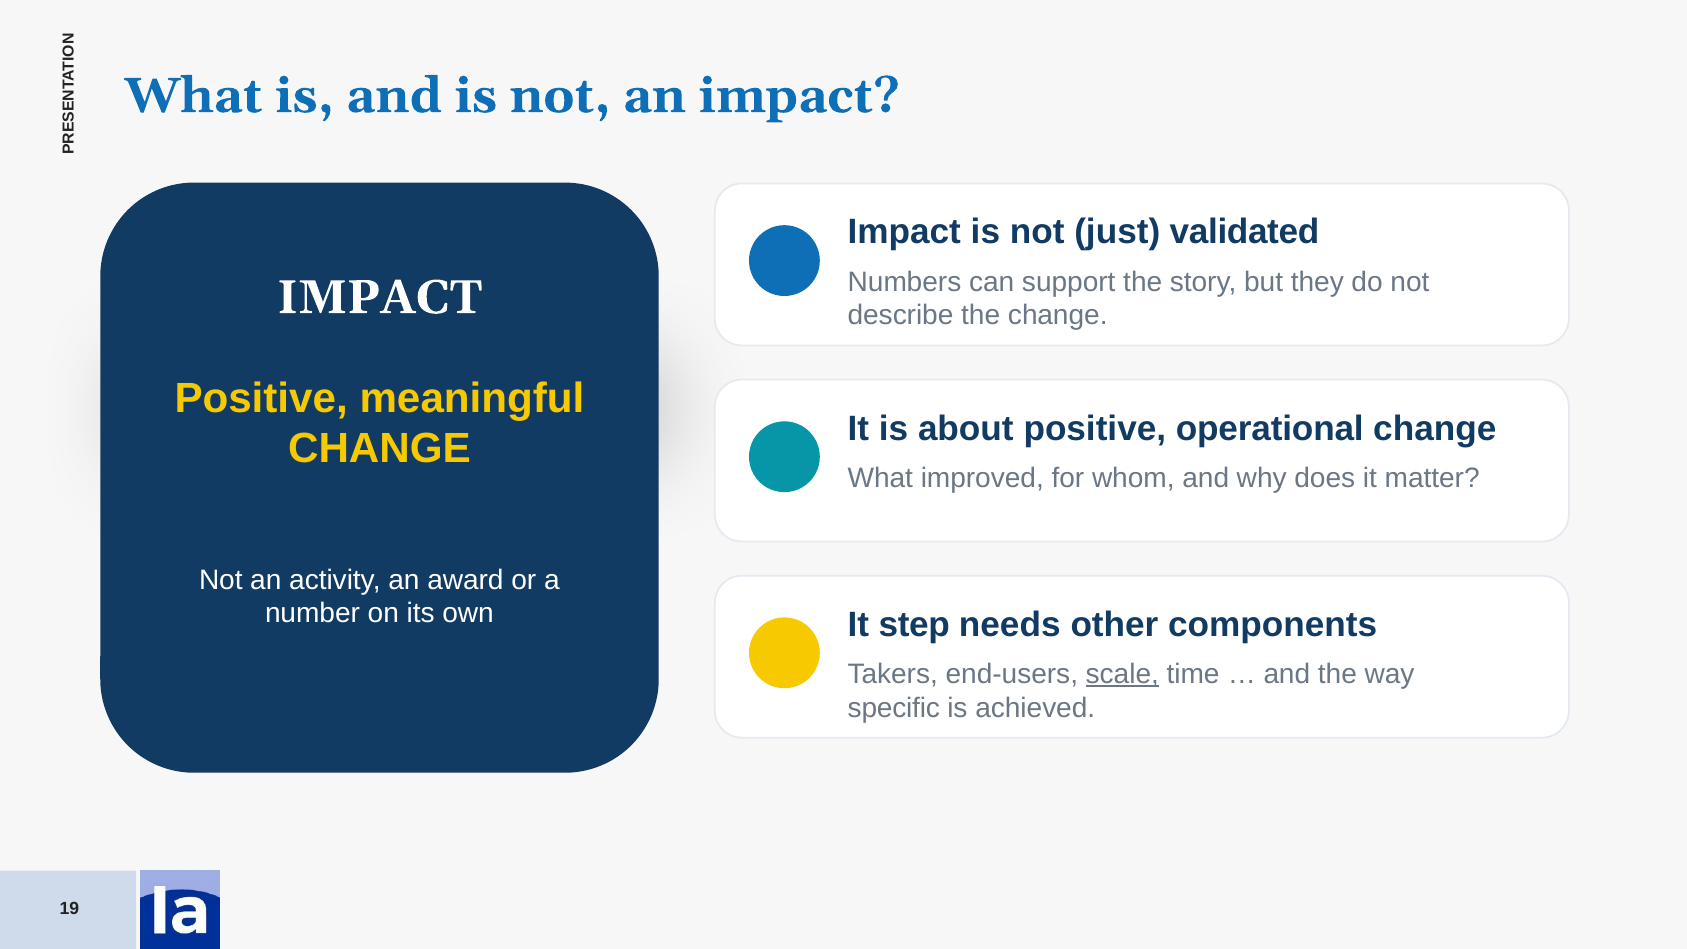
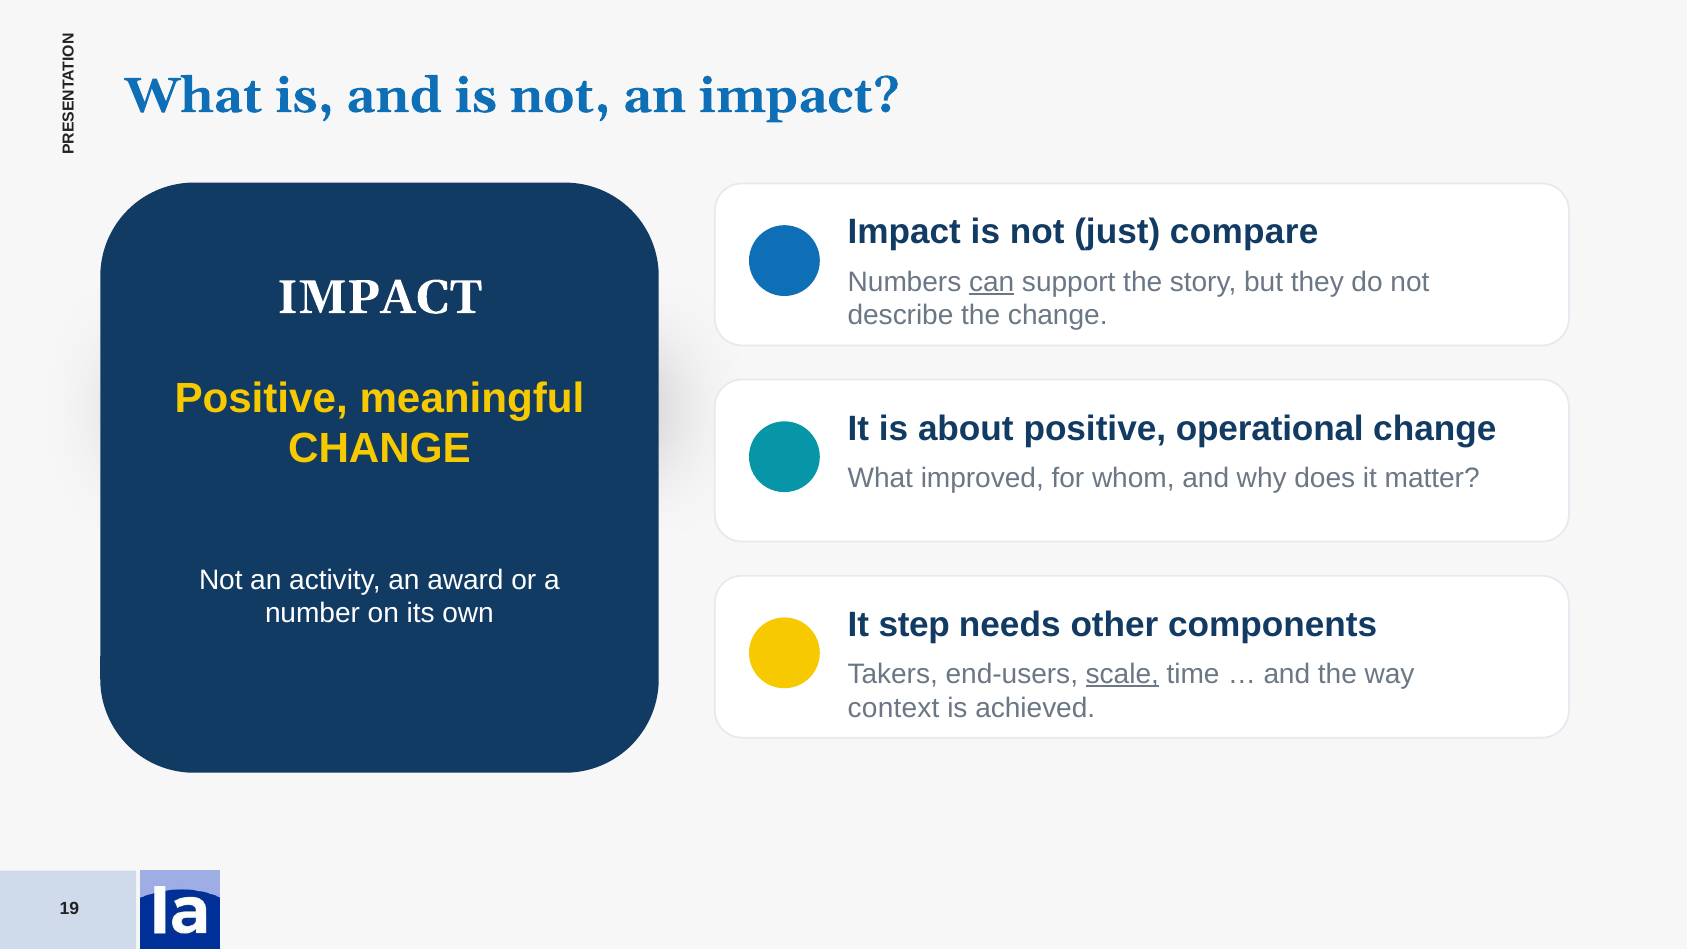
validated: validated -> compare
can underline: none -> present
specific: specific -> context
